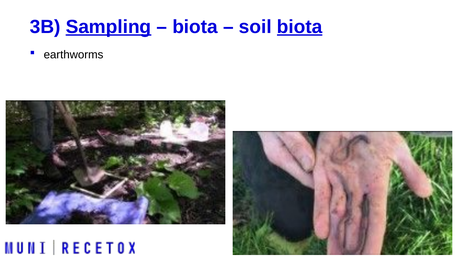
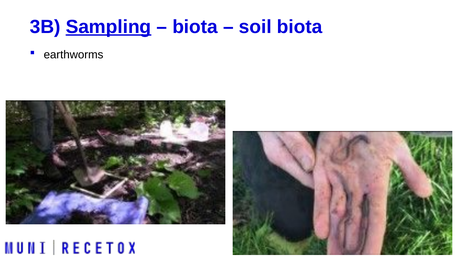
biota at (300, 27) underline: present -> none
